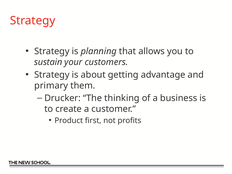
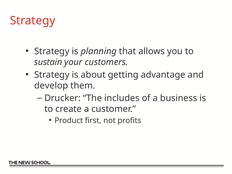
primary: primary -> develop
thinking: thinking -> includes
